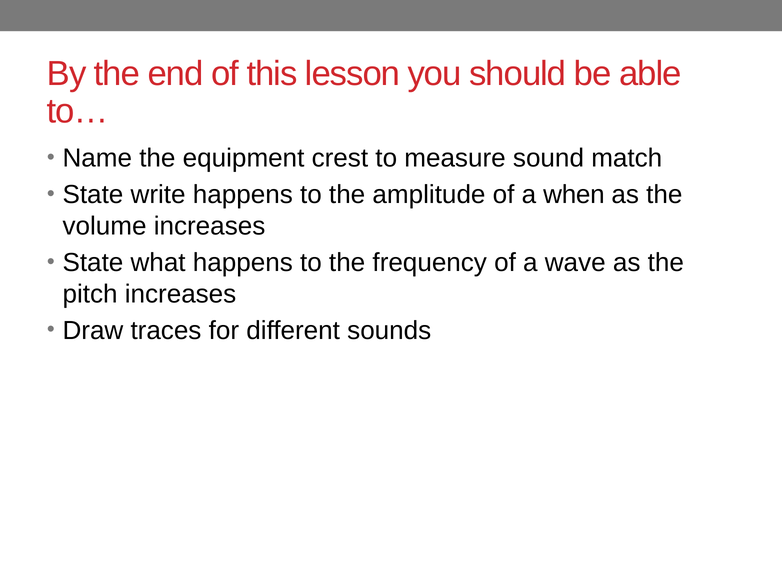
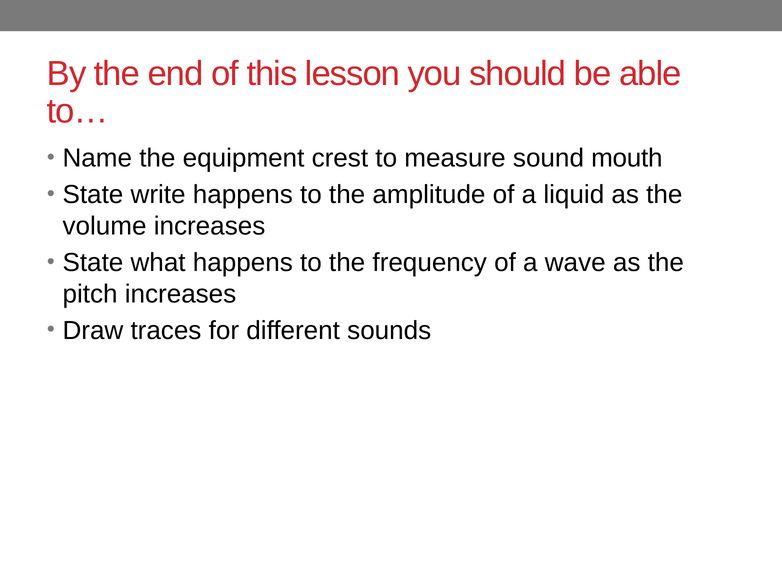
match: match -> mouth
when: when -> liquid
